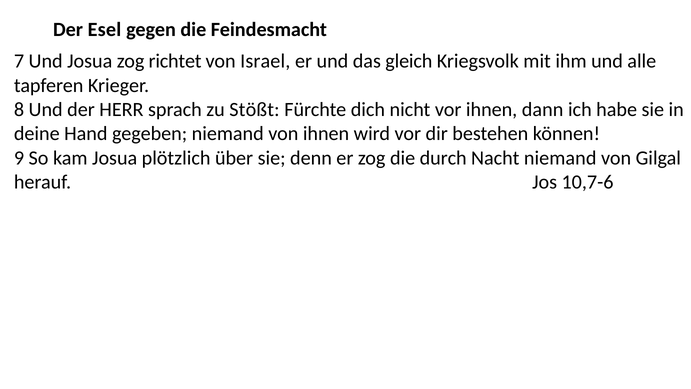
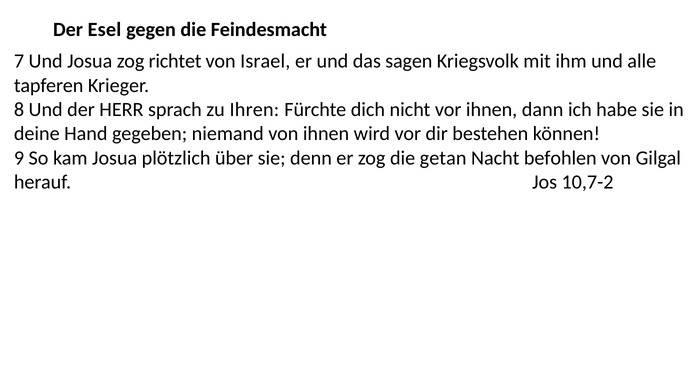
gleich: gleich -> sagen
Stößt: Stößt -> Ihren
durch: durch -> getan
Nacht niemand: niemand -> befohlen
10,7-6: 10,7-6 -> 10,7-2
